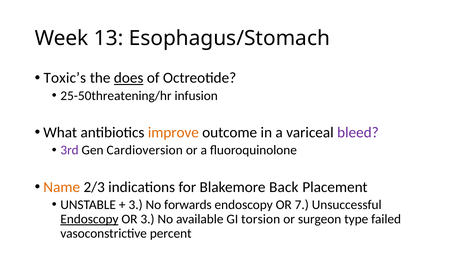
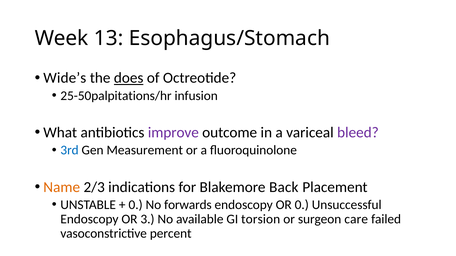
Toxic’s: Toxic’s -> Wide’s
25-50threatening/hr: 25-50threatening/hr -> 25-50palpitations/hr
improve colour: orange -> purple
3rd colour: purple -> blue
Cardioversion: Cardioversion -> Measurement
3 at (136, 205): 3 -> 0
OR 7: 7 -> 0
Endoscopy at (89, 220) underline: present -> none
type: type -> care
